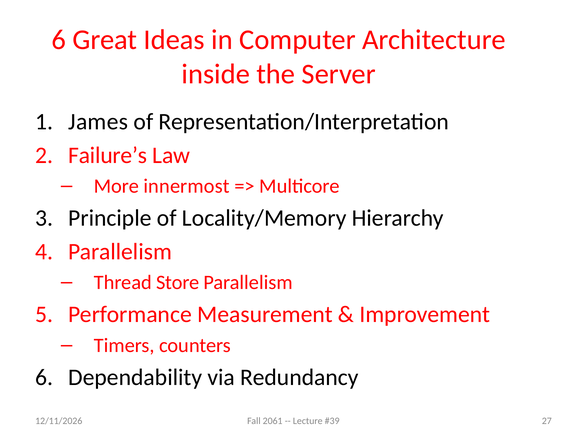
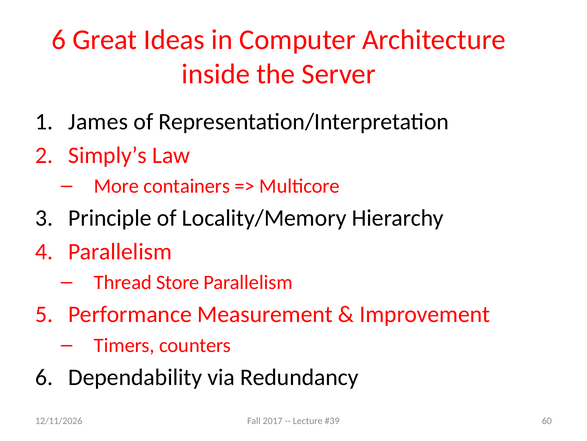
Failure’s: Failure’s -> Simply’s
innermost: innermost -> containers
2061: 2061 -> 2017
27: 27 -> 60
